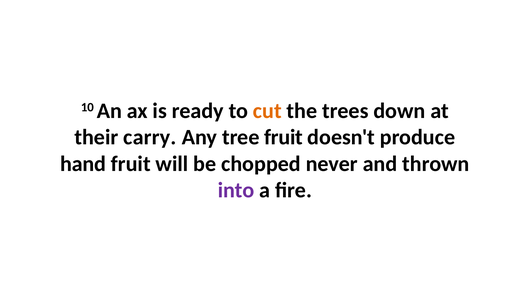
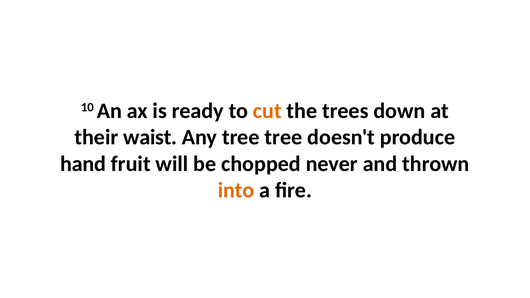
carry: carry -> waist
tree fruit: fruit -> tree
into colour: purple -> orange
